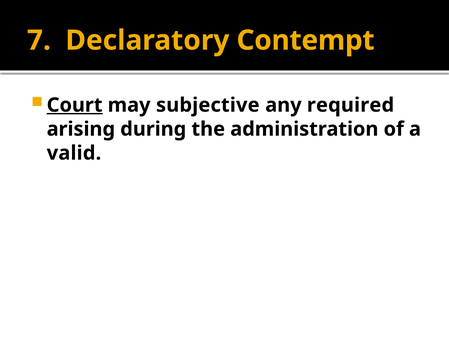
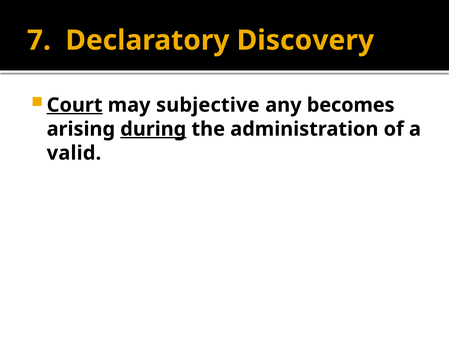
Contempt: Contempt -> Discovery
required: required -> becomes
during underline: none -> present
